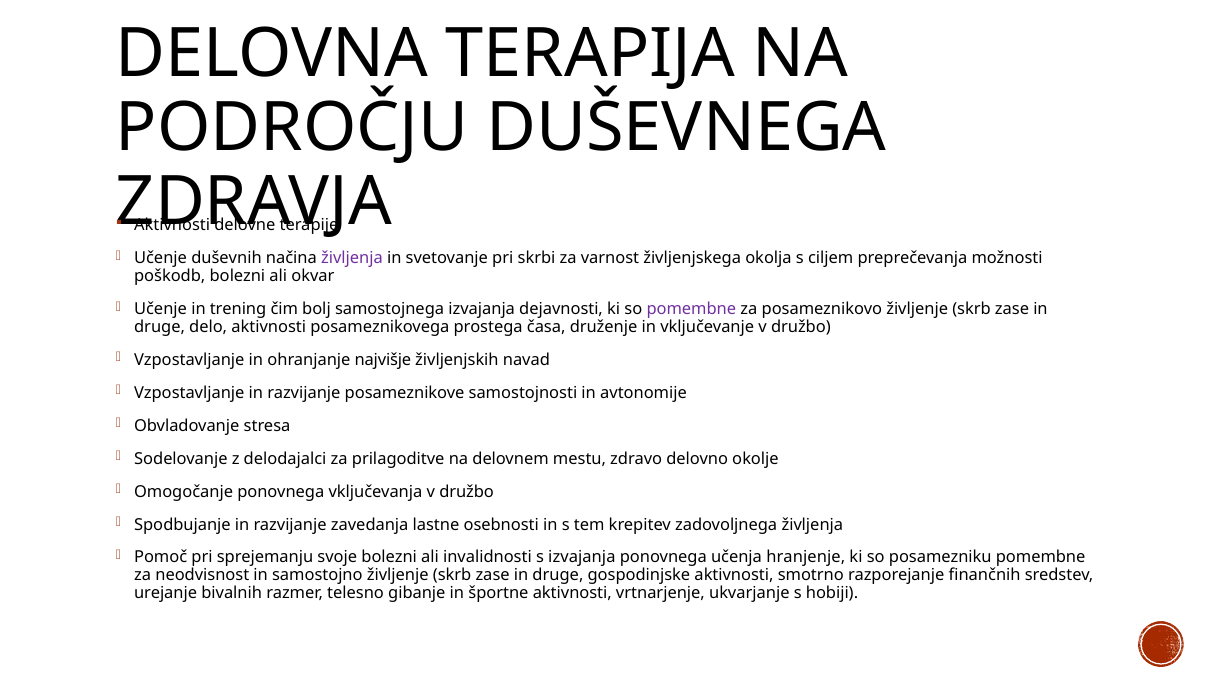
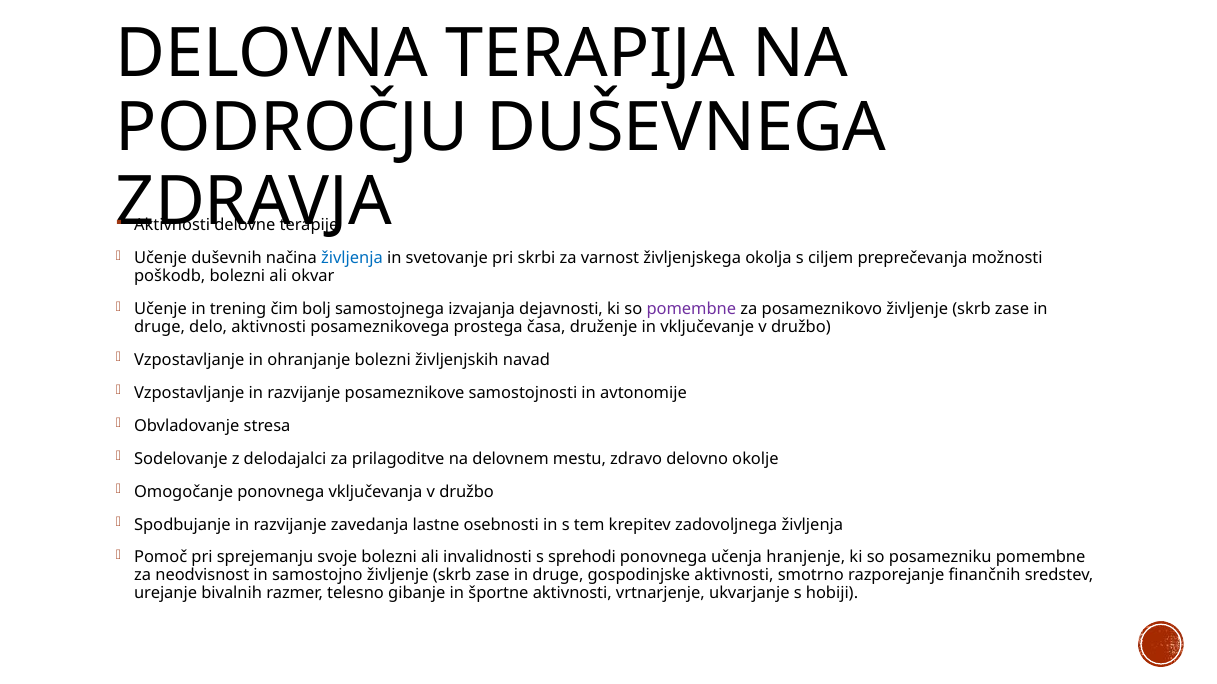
življenja at (352, 258) colour: purple -> blue
ohranjanje najvišje: najvišje -> bolezni
s izvajanja: izvajanja -> sprehodi
